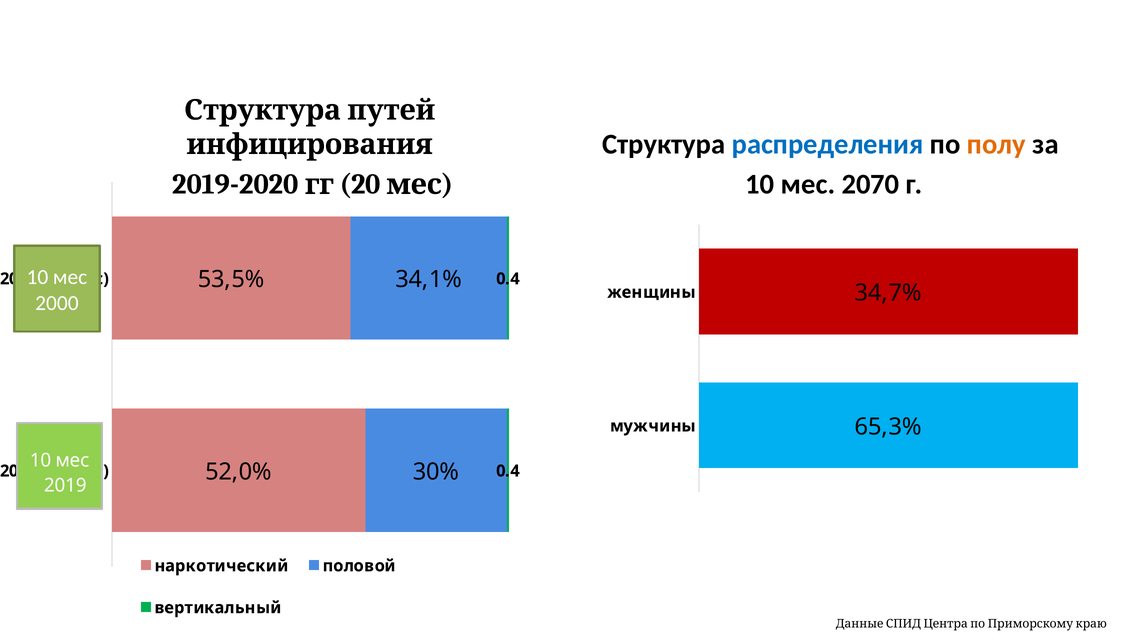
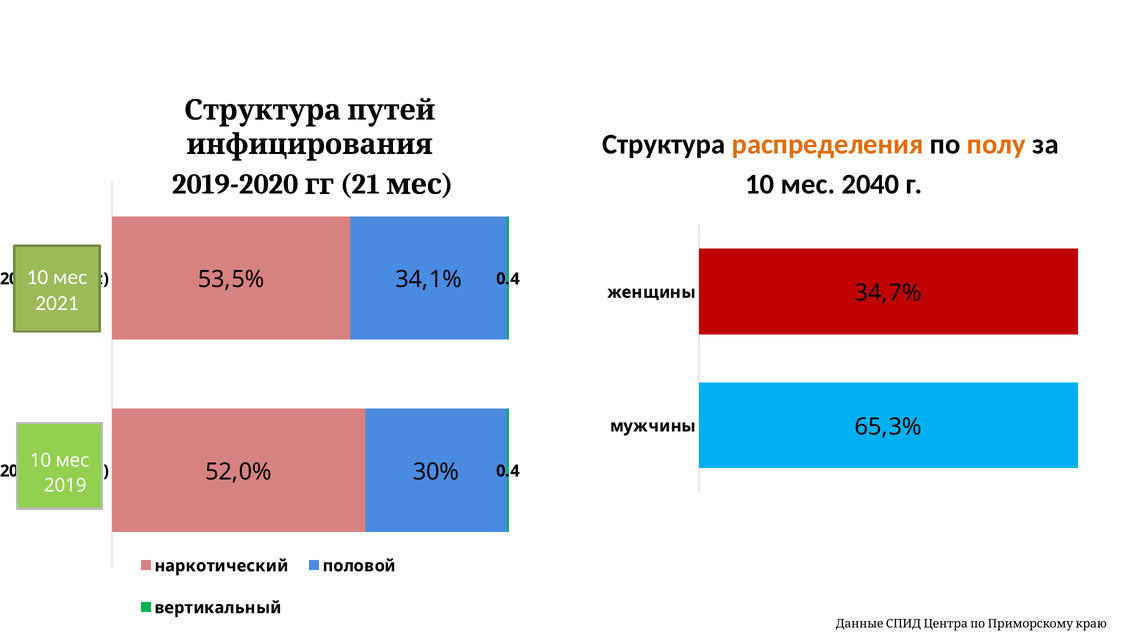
распределения colour: blue -> orange
20: 20 -> 21
2070: 2070 -> 2040
2000: 2000 -> 2021
